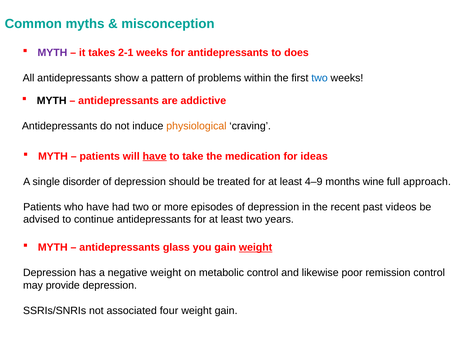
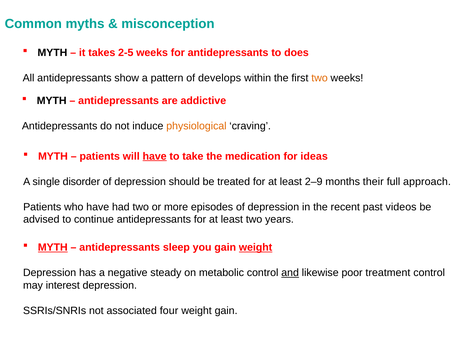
MYTH at (52, 53) colour: purple -> black
2-1: 2-1 -> 2-5
problems: problems -> develops
two at (320, 78) colour: blue -> orange
4–9: 4–9 -> 2–9
wine: wine -> their
MYTH at (53, 248) underline: none -> present
glass: glass -> sleep
negative weight: weight -> steady
and underline: none -> present
remission: remission -> treatment
provide: provide -> interest
